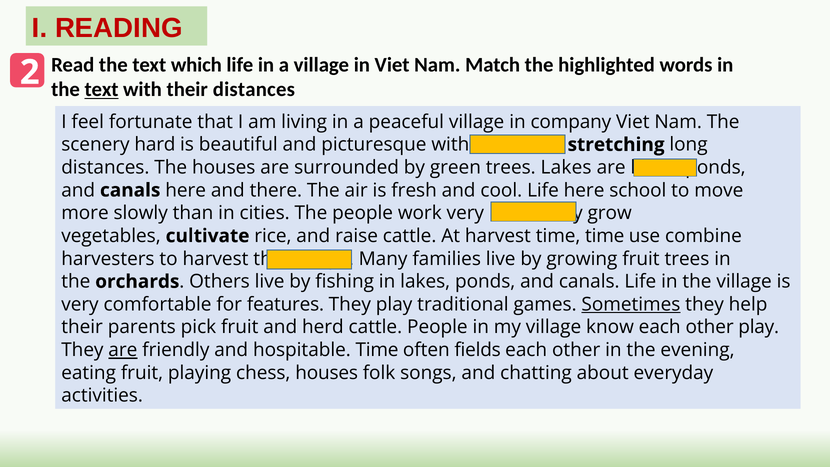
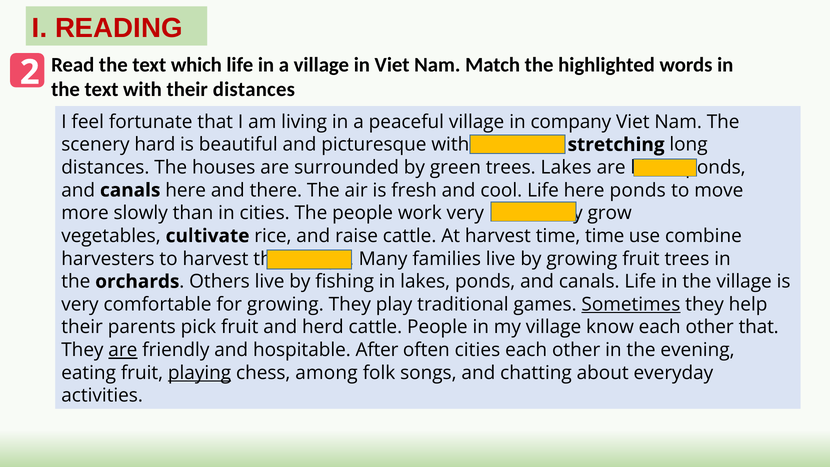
text at (101, 90) underline: present -> none
here school: school -> ponds
for features: features -> growing
other play: play -> that
hospitable Time: Time -> After
often fields: fields -> cities
playing underline: none -> present
chess houses: houses -> among
